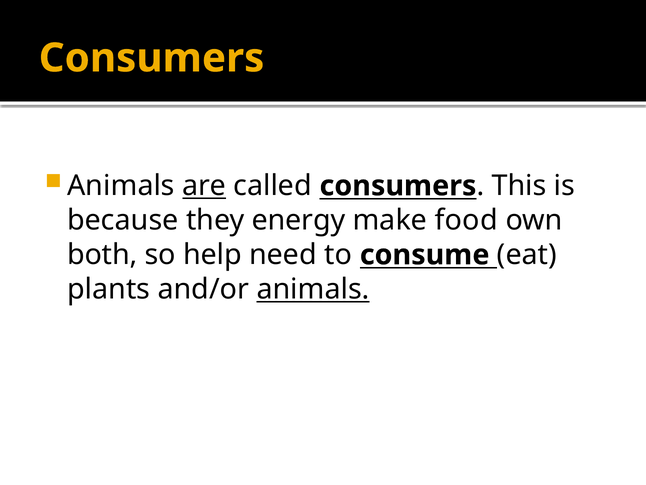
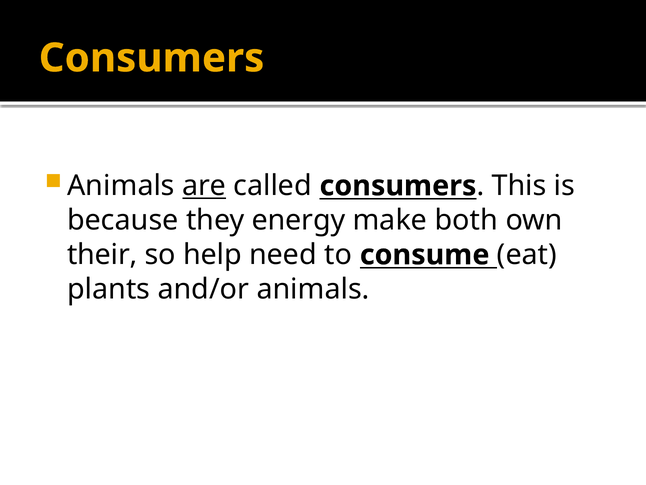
food: food -> both
both: both -> their
animals at (313, 289) underline: present -> none
